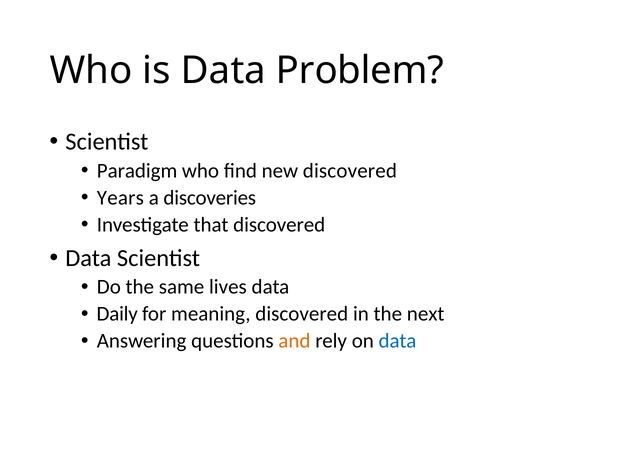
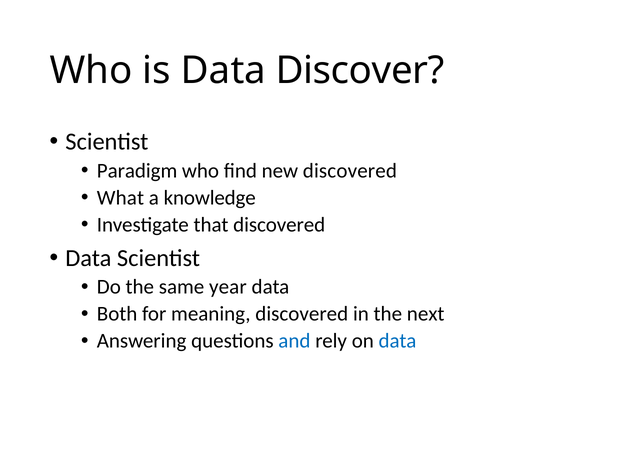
Problem: Problem -> Discover
Years: Years -> What
discoveries: discoveries -> knowledge
lives: lives -> year
Daily: Daily -> Both
and colour: orange -> blue
